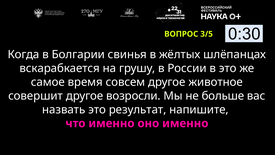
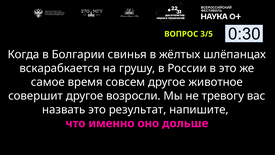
больше: больше -> тревогу
оно именно: именно -> дольше
